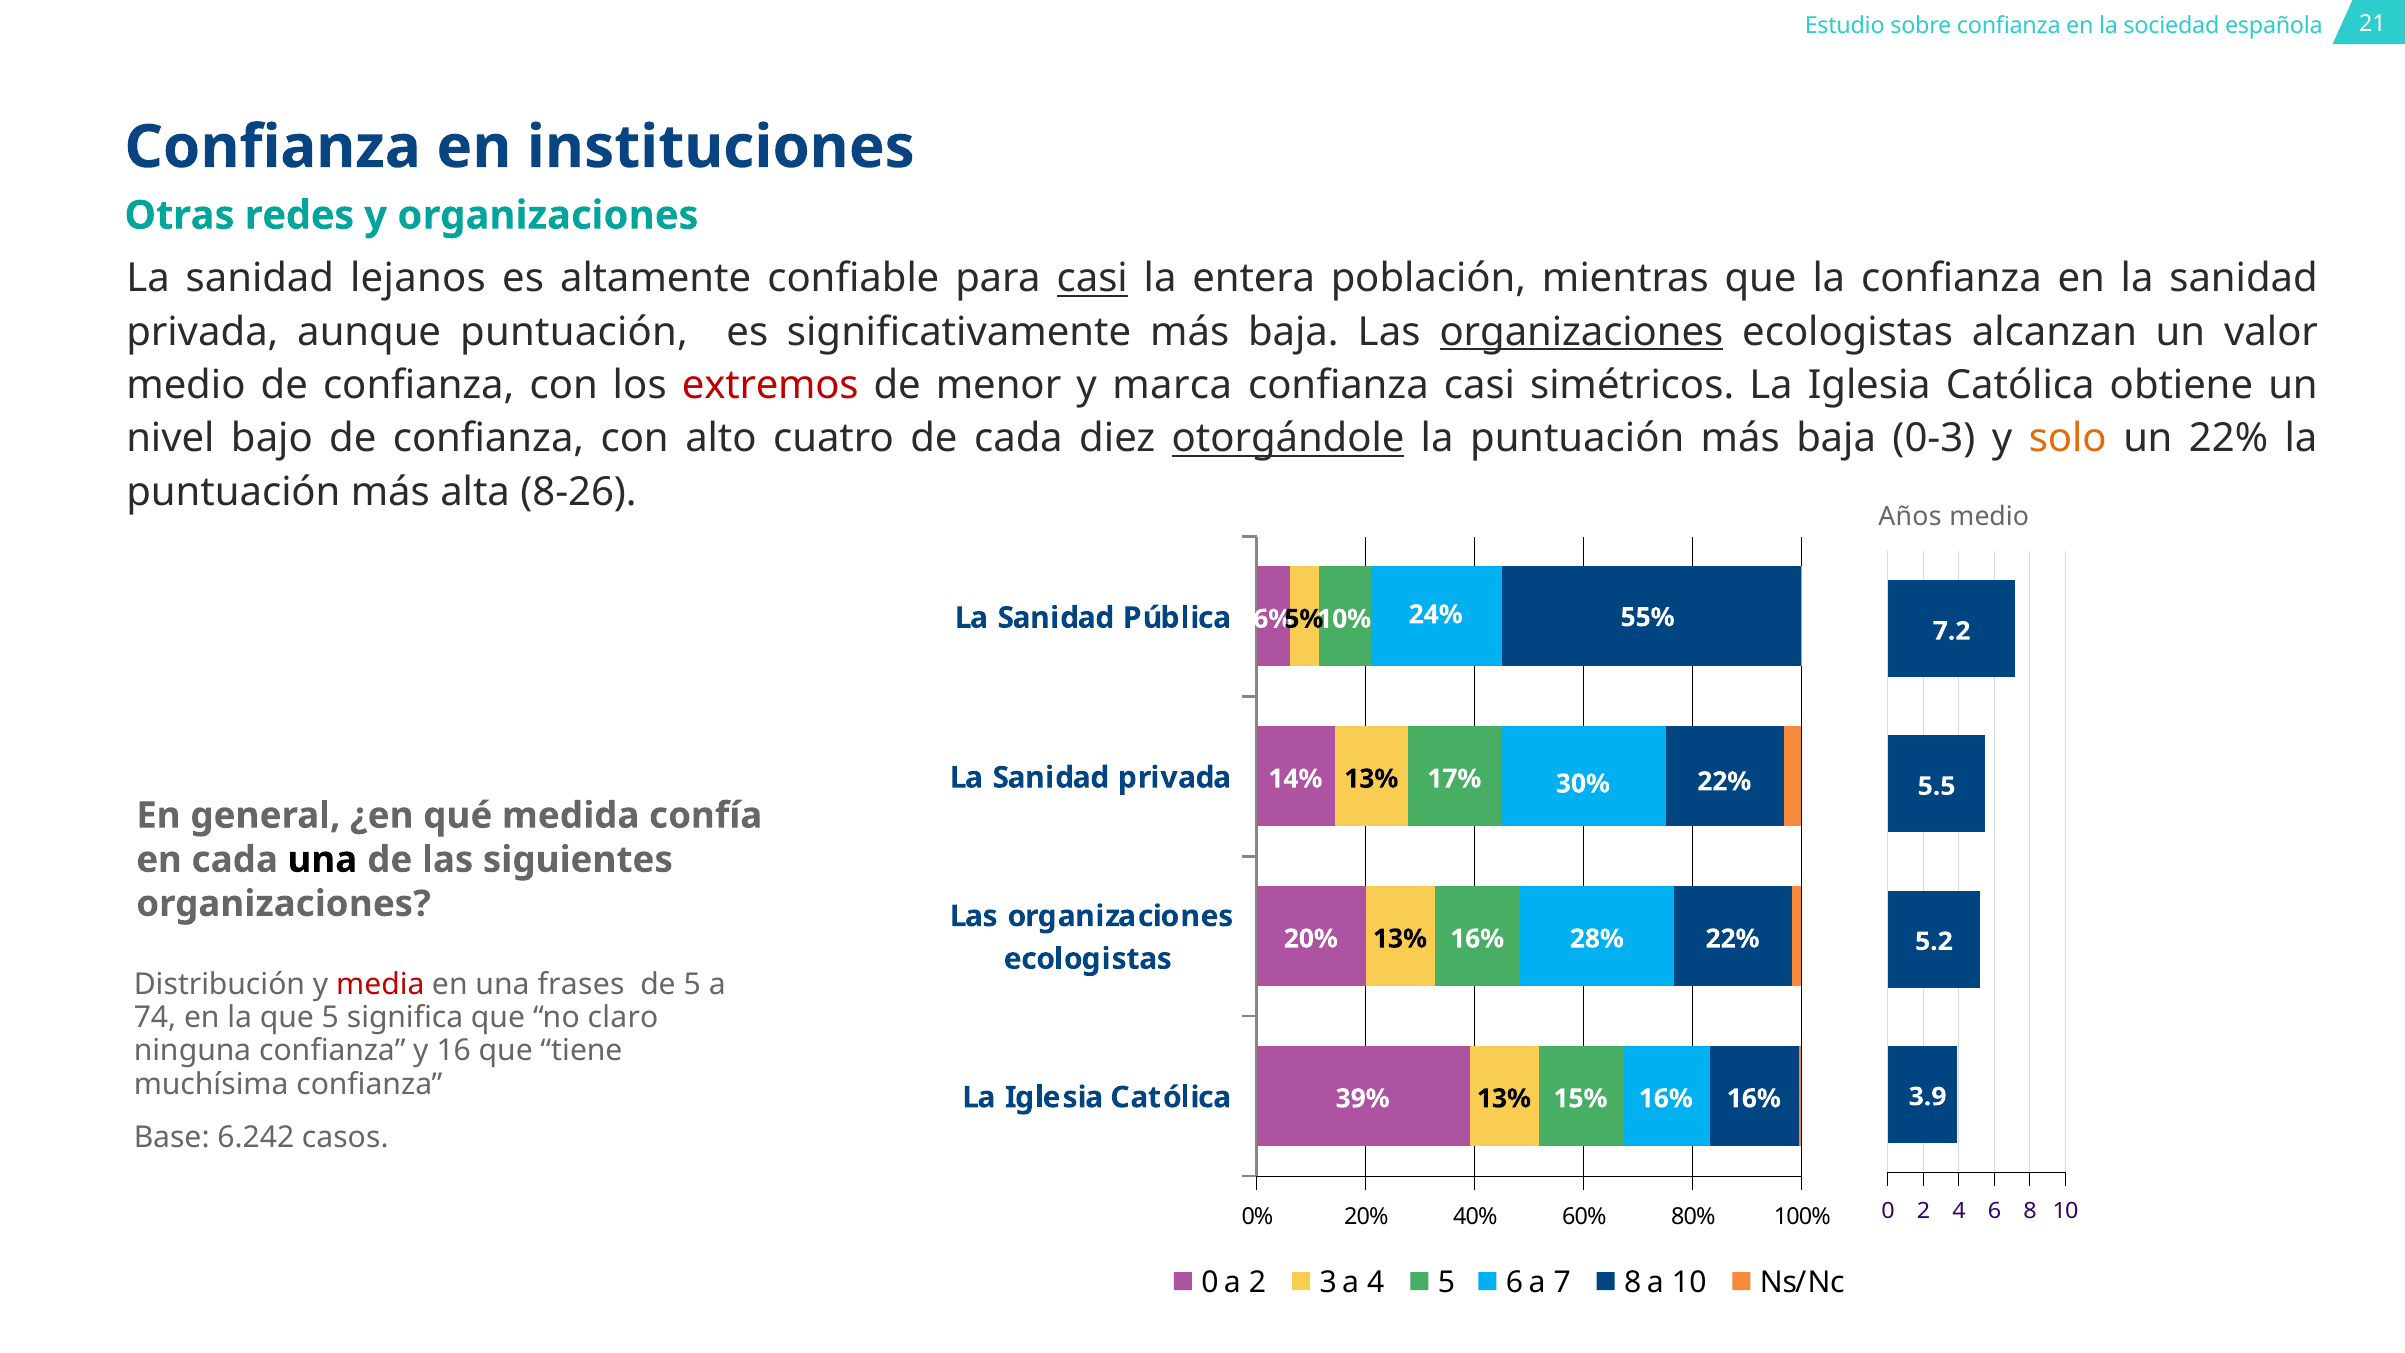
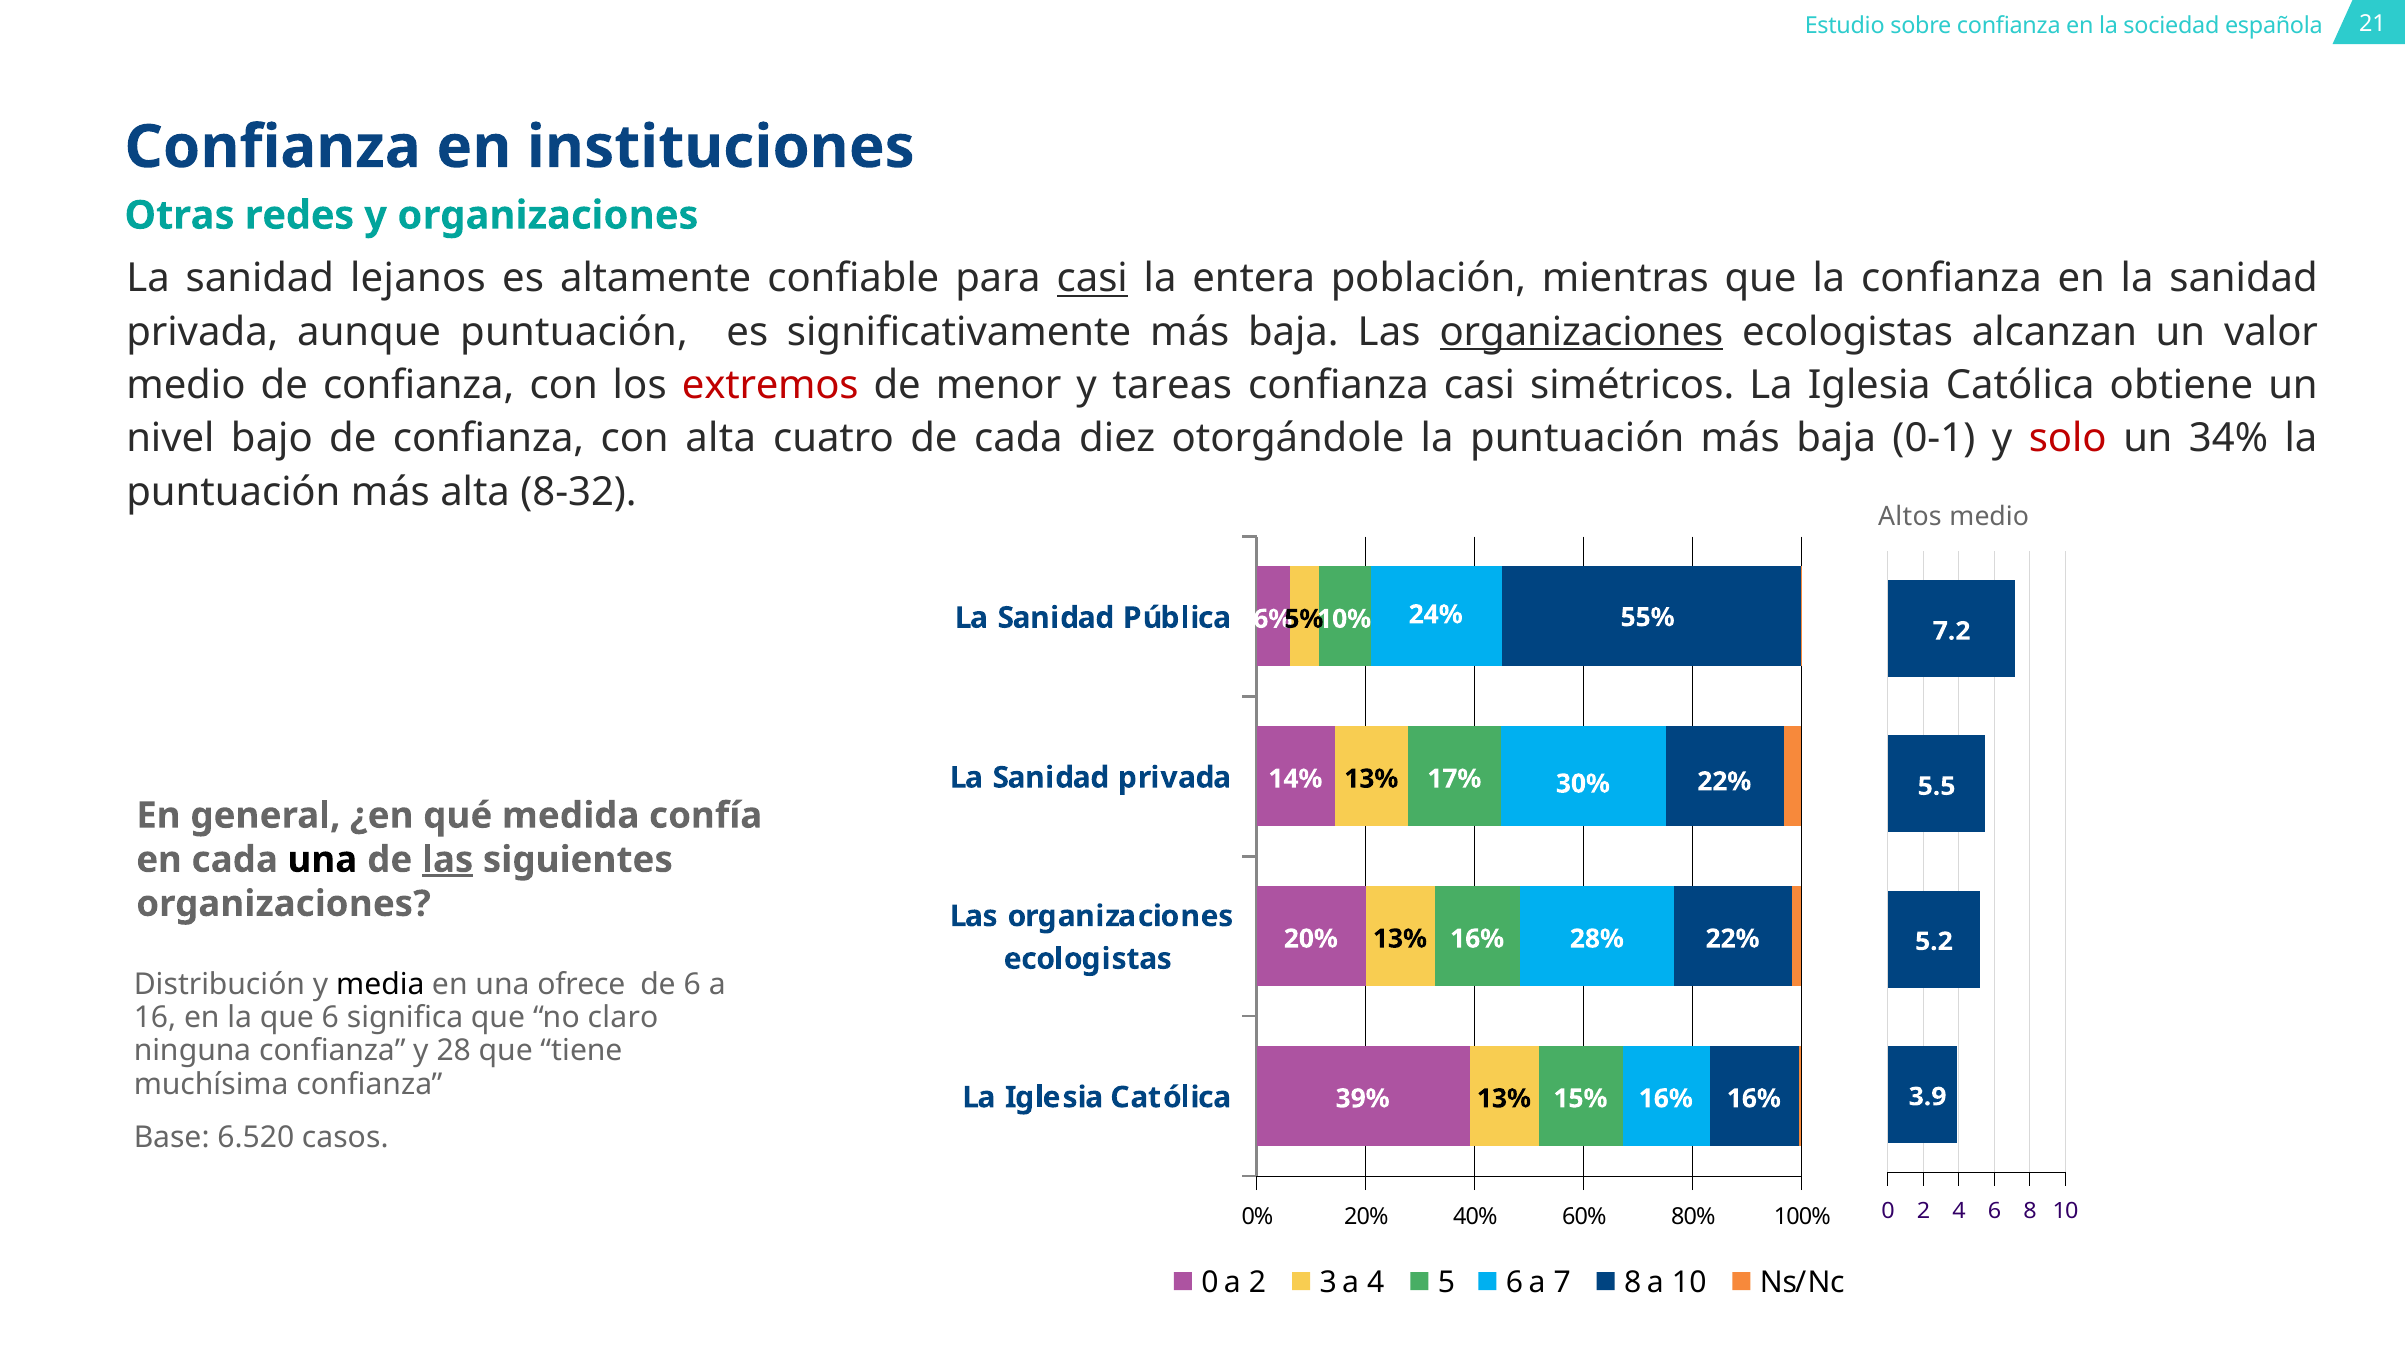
marca: marca -> tareas
con alto: alto -> alta
otorgándole underline: present -> none
0-3: 0-3 -> 0-1
solo colour: orange -> red
un 22%: 22% -> 34%
8-26: 8-26 -> 8-32
Años: Años -> Altos
las at (448, 860) underline: none -> present
media colour: red -> black
frases: frases -> ofrece
de 5: 5 -> 6
74: 74 -> 16
que 5: 5 -> 6
16: 16 -> 28
6.242: 6.242 -> 6.520
